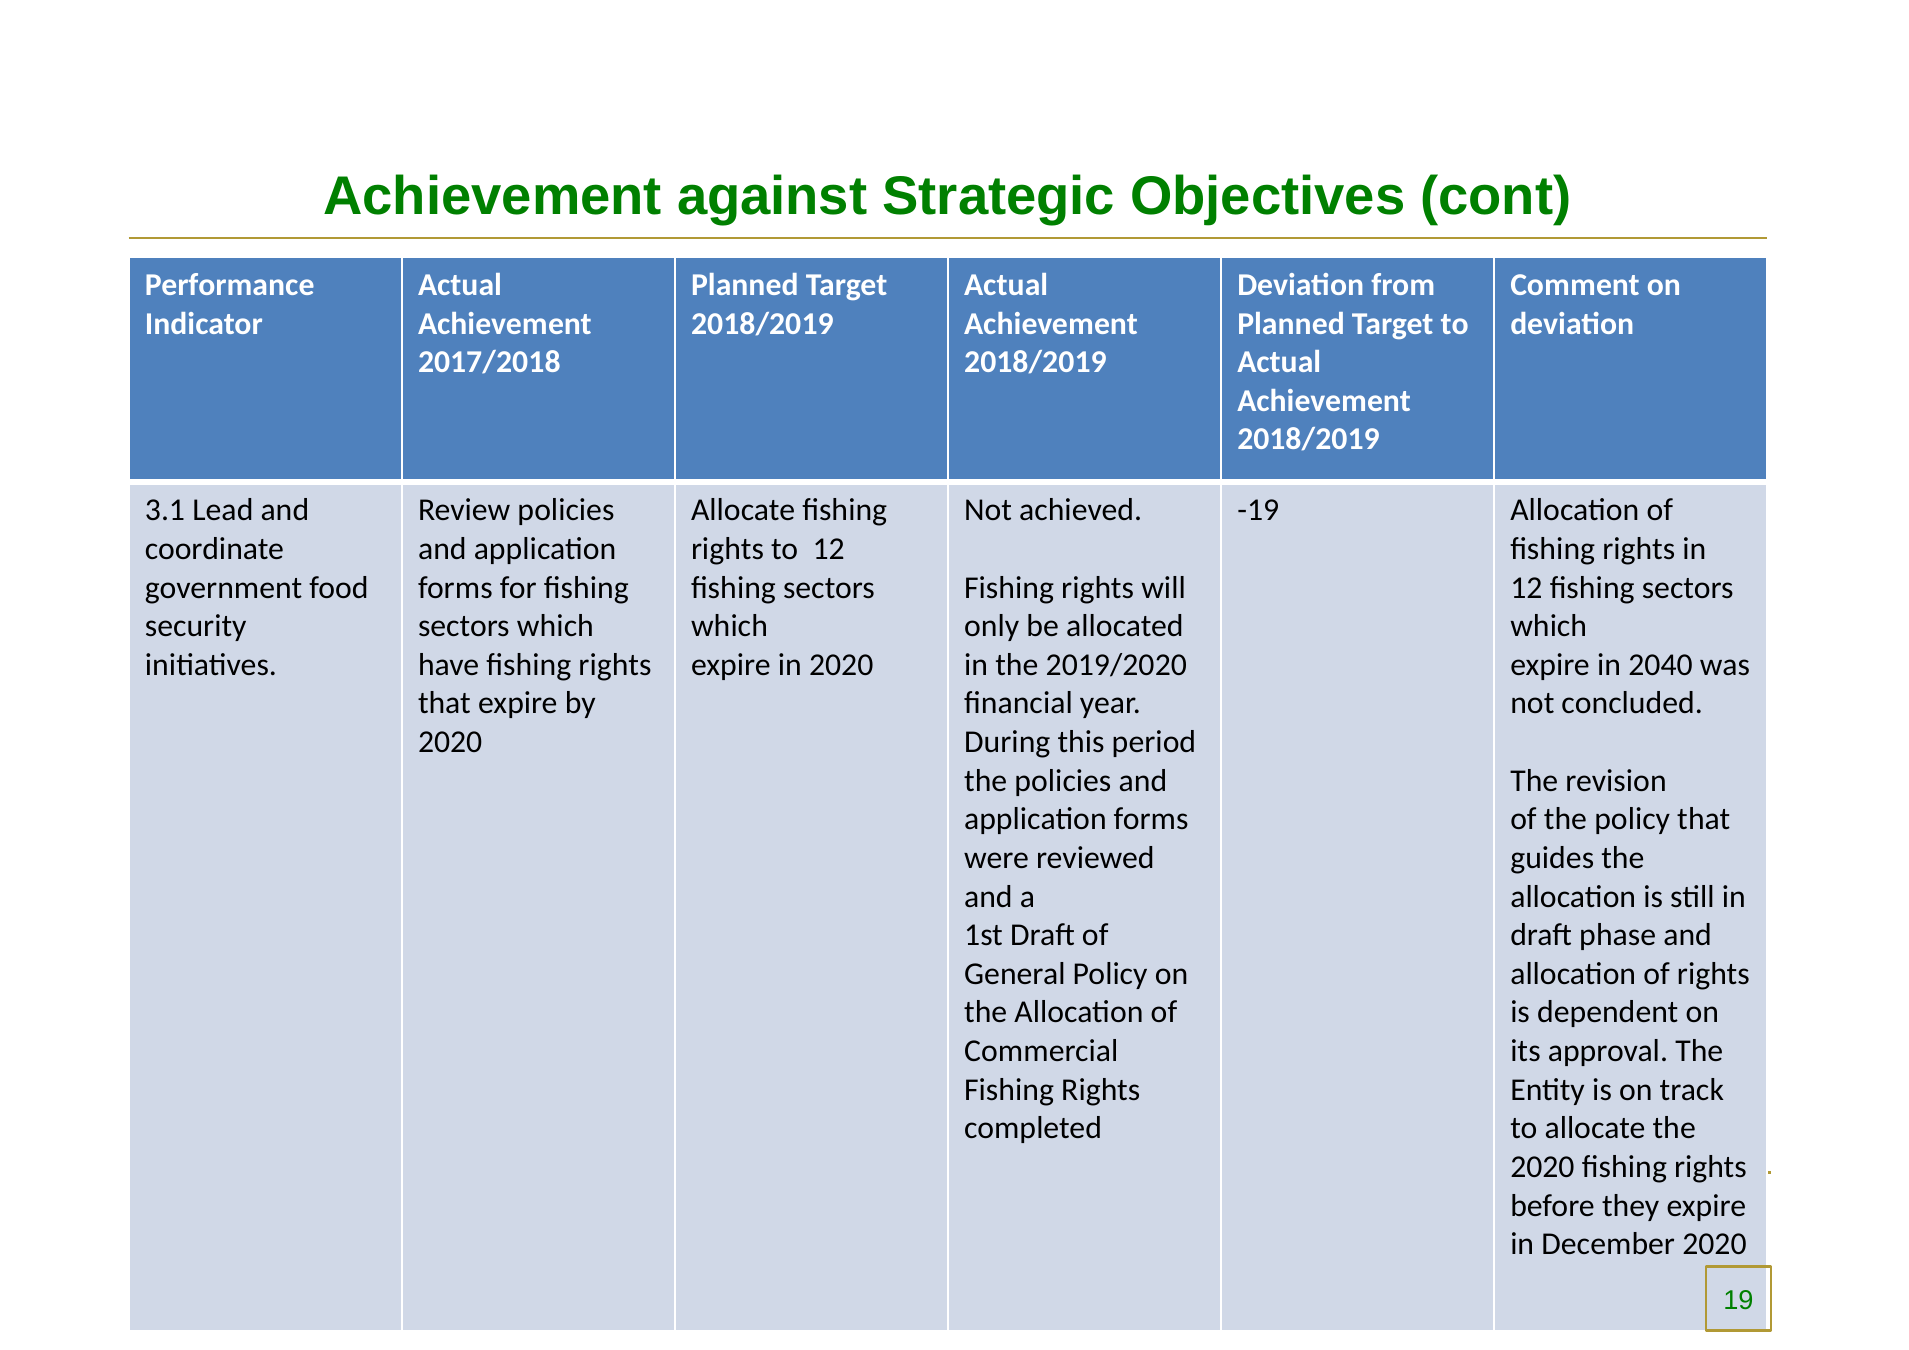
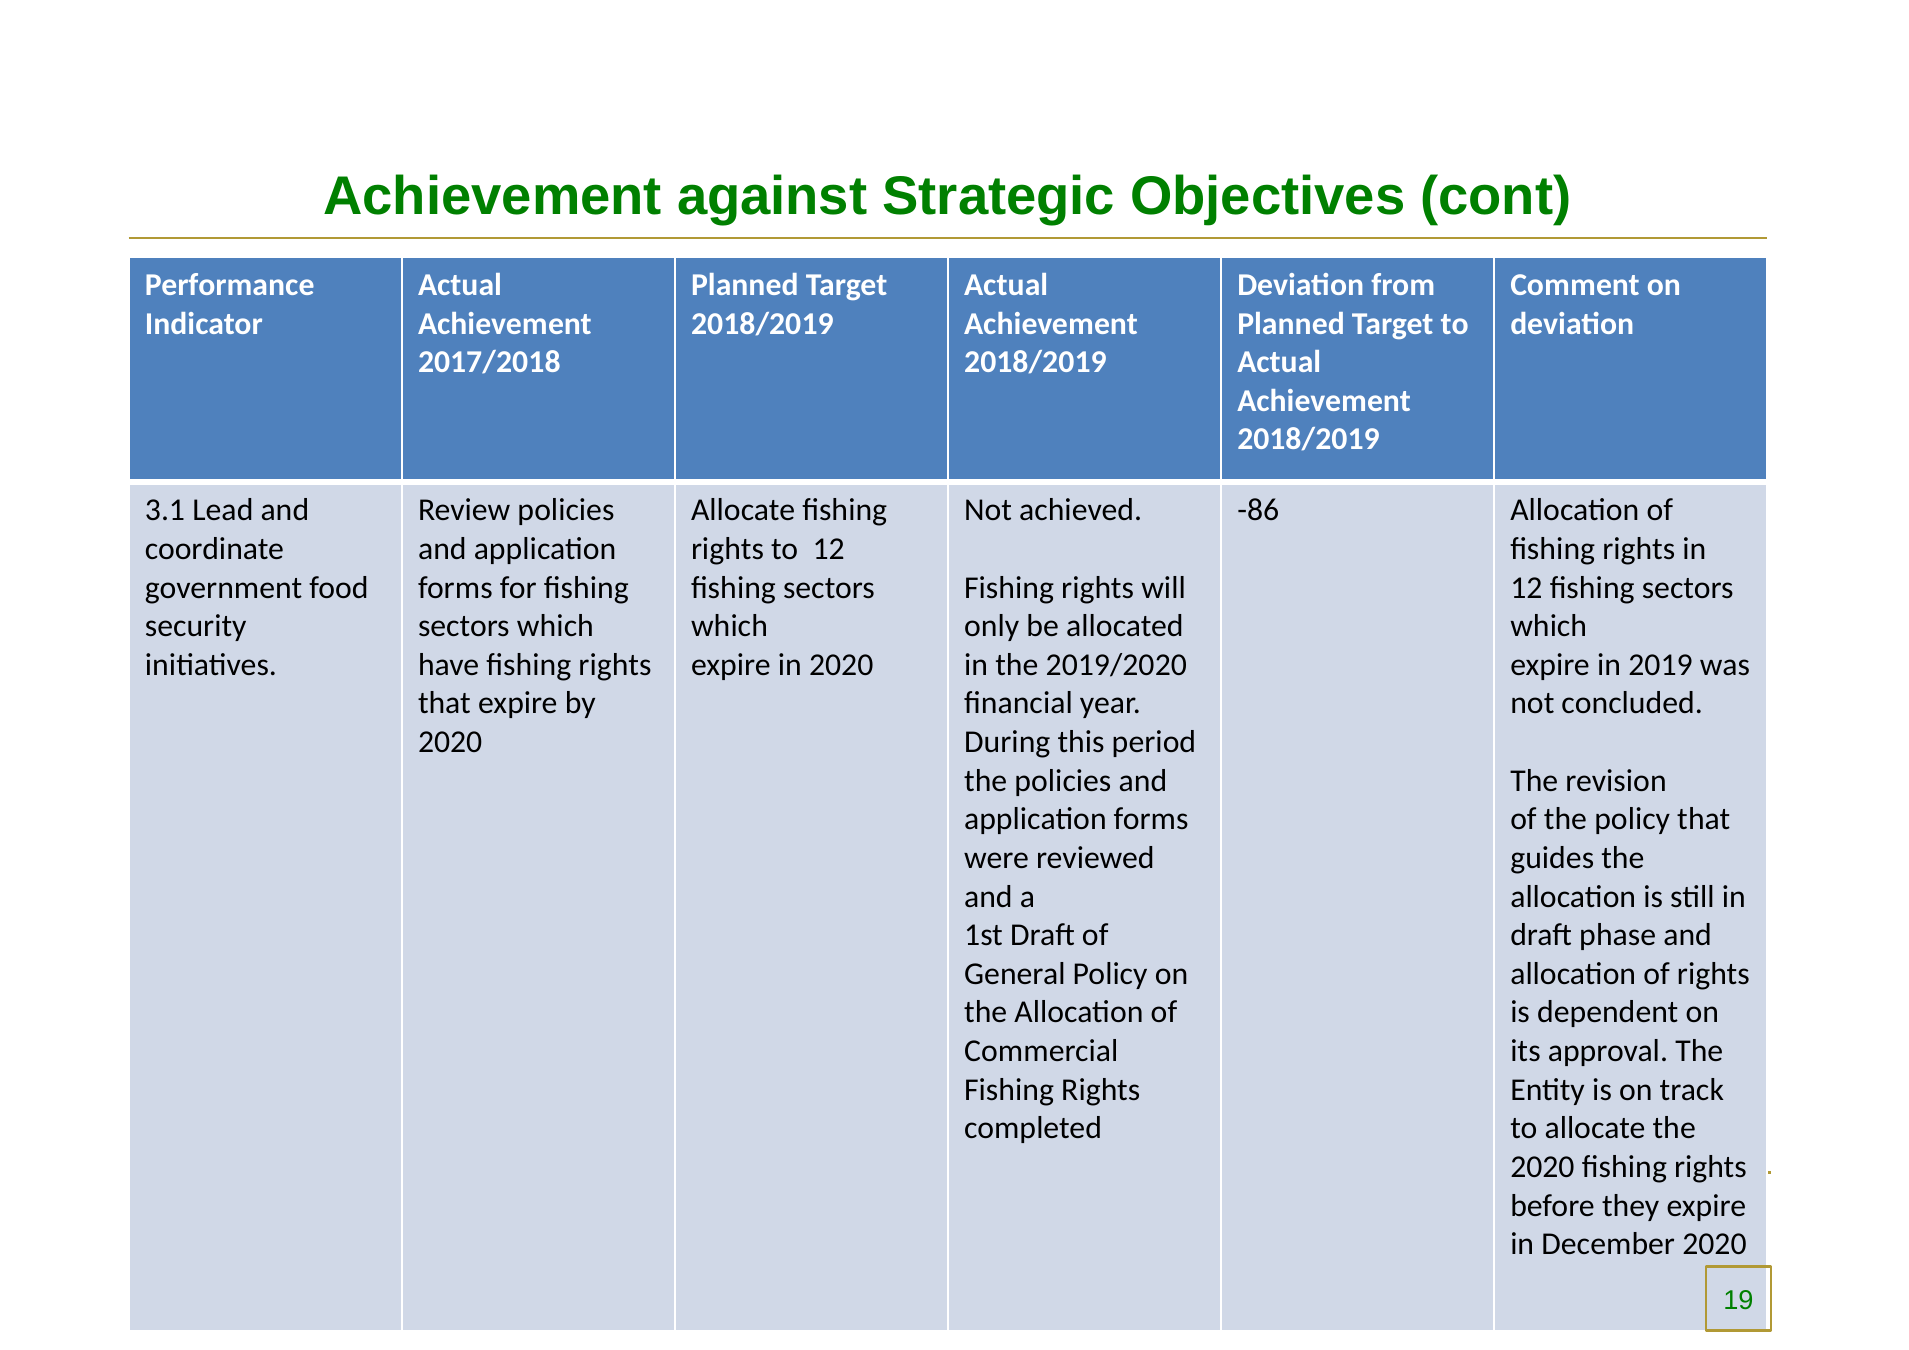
-19: -19 -> -86
2040: 2040 -> 2019
